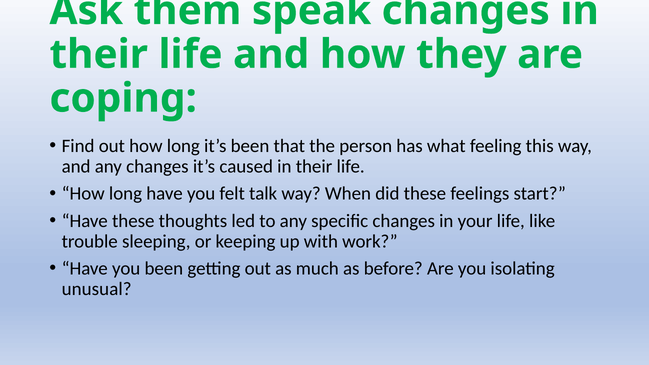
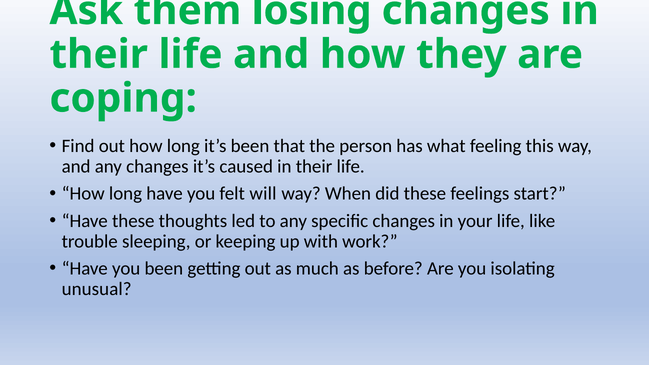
speak: speak -> losing
talk: talk -> will
